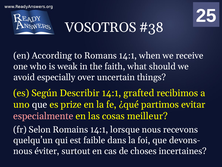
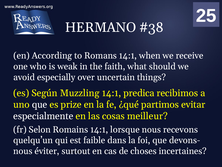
VOSOTROS: VOSOTROS -> HERMANO
Describir: Describir -> Muzzling
grafted: grafted -> predica
especialmente colour: pink -> white
